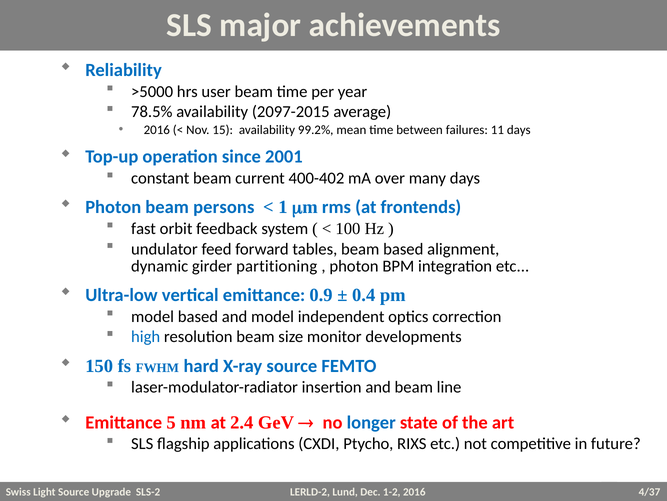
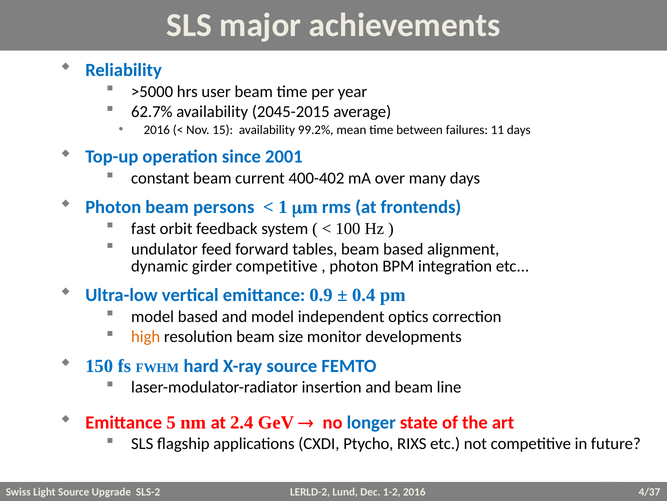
78.5%: 78.5% -> 62.7%
2097-2015: 2097-2015 -> 2045-2015
girder partitioning: partitioning -> competitive
high colour: blue -> orange
